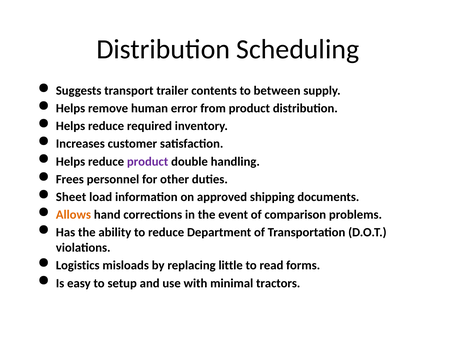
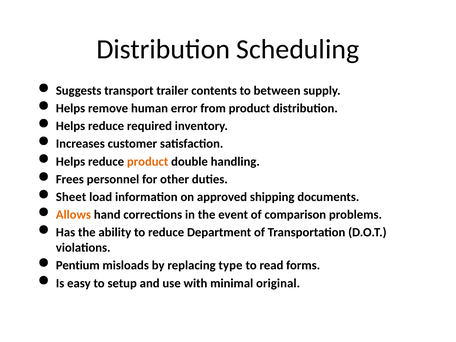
product at (148, 162) colour: purple -> orange
Logistics: Logistics -> Pentium
little: little -> type
tractors: tractors -> original
